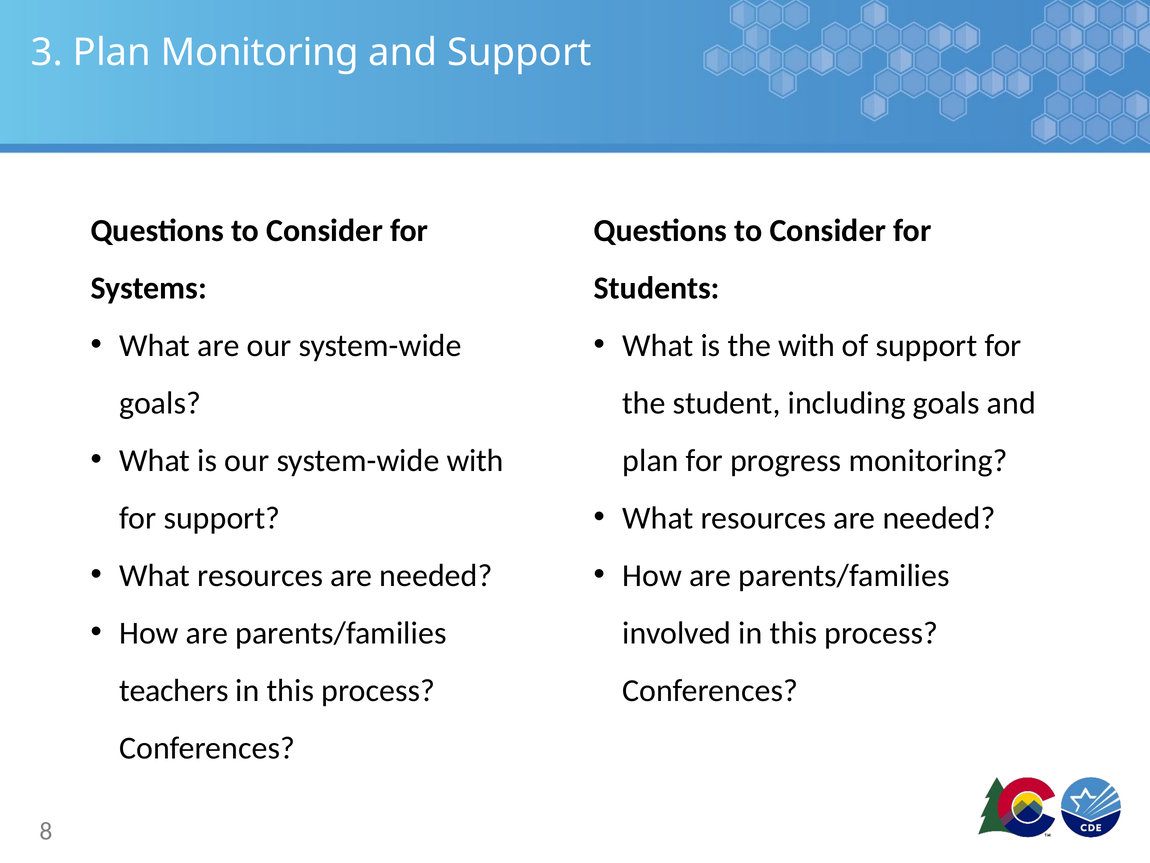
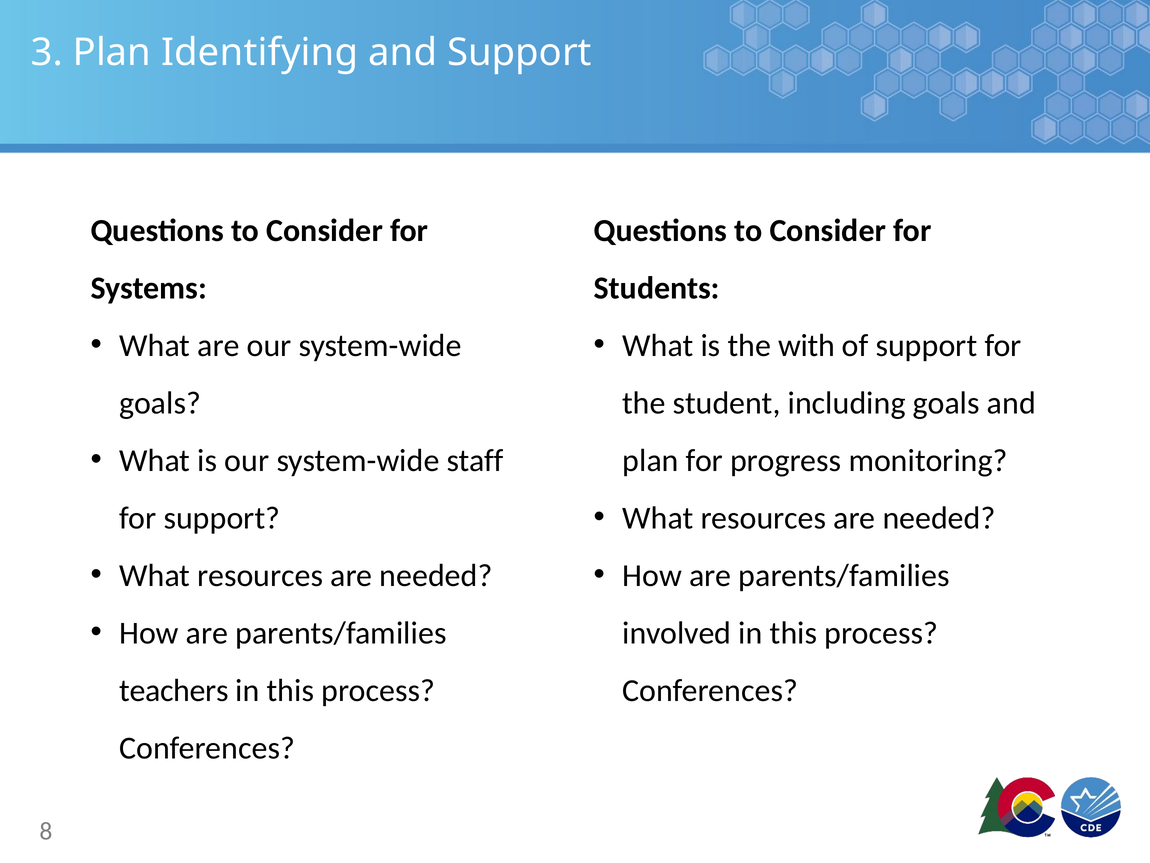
Plan Monitoring: Monitoring -> Identifying
system-wide with: with -> staff
